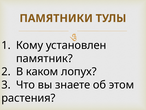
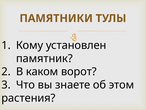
лопух: лопух -> ворот
